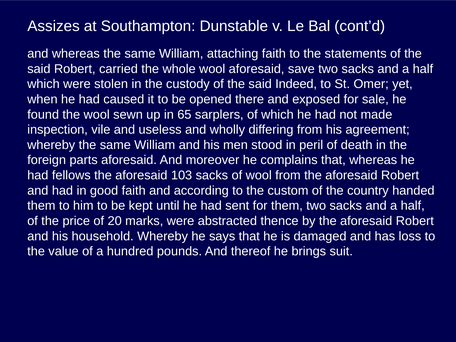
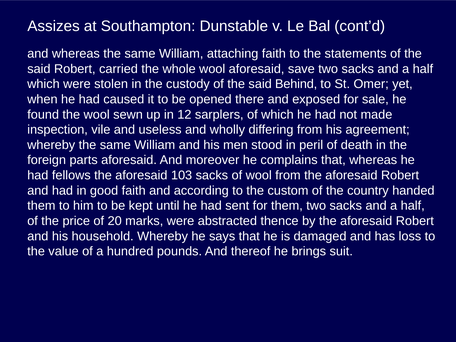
Indeed: Indeed -> Behind
65: 65 -> 12
